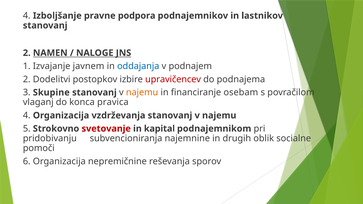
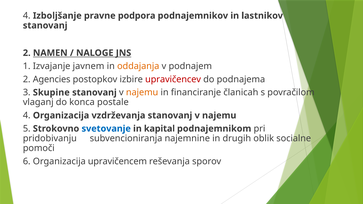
oddajanja colour: blue -> orange
Dodelitvi: Dodelitvi -> Agencies
osebam: osebam -> članicah
pravica: pravica -> postale
svetovanje colour: red -> blue
nepremičnine: nepremičnine -> upravičencem
